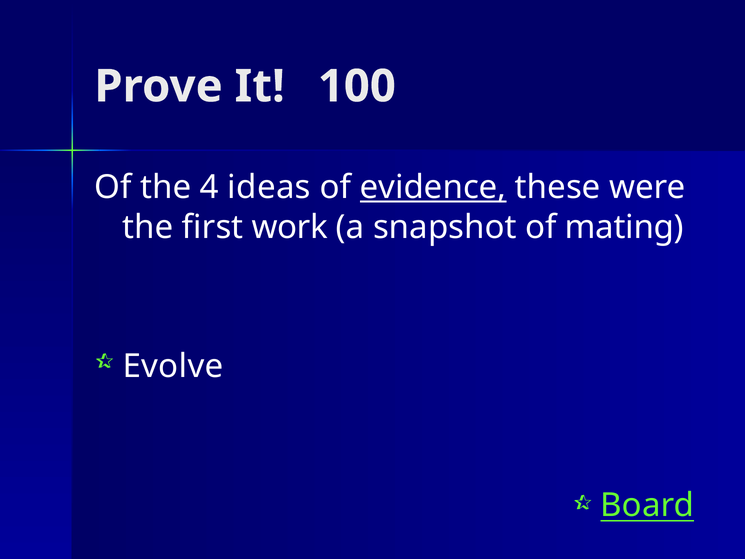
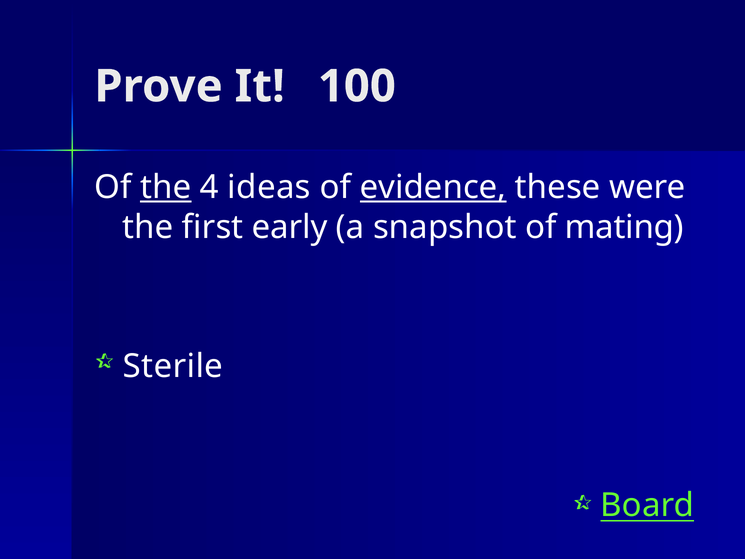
the at (166, 187) underline: none -> present
work: work -> early
Evolve: Evolve -> Sterile
